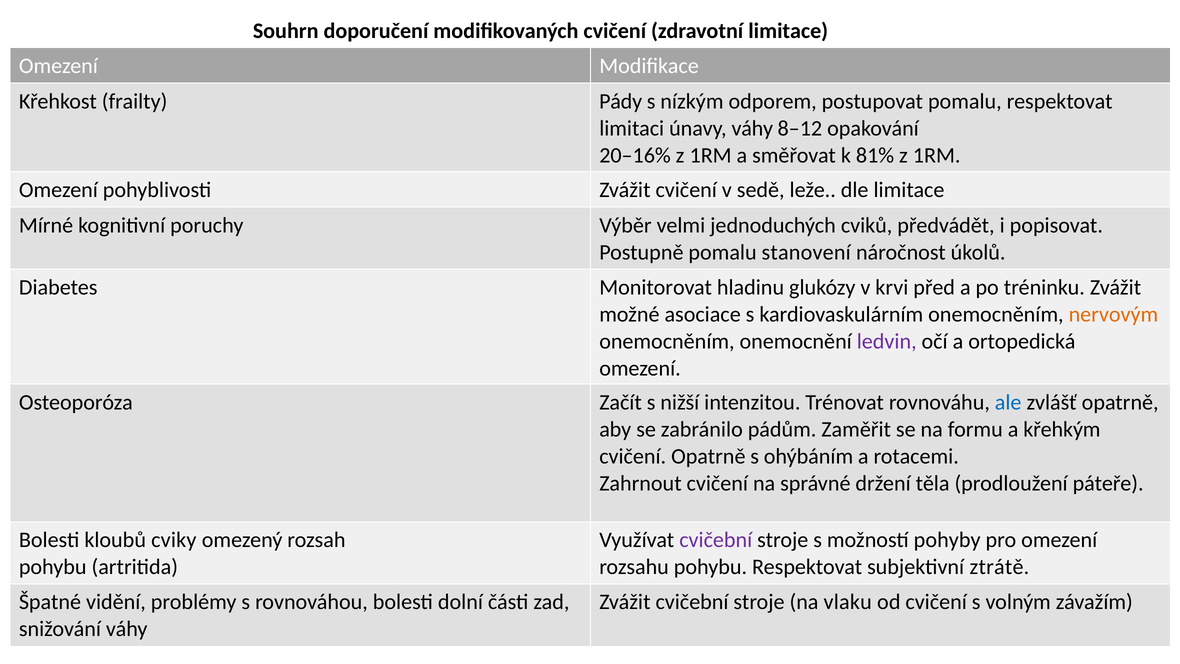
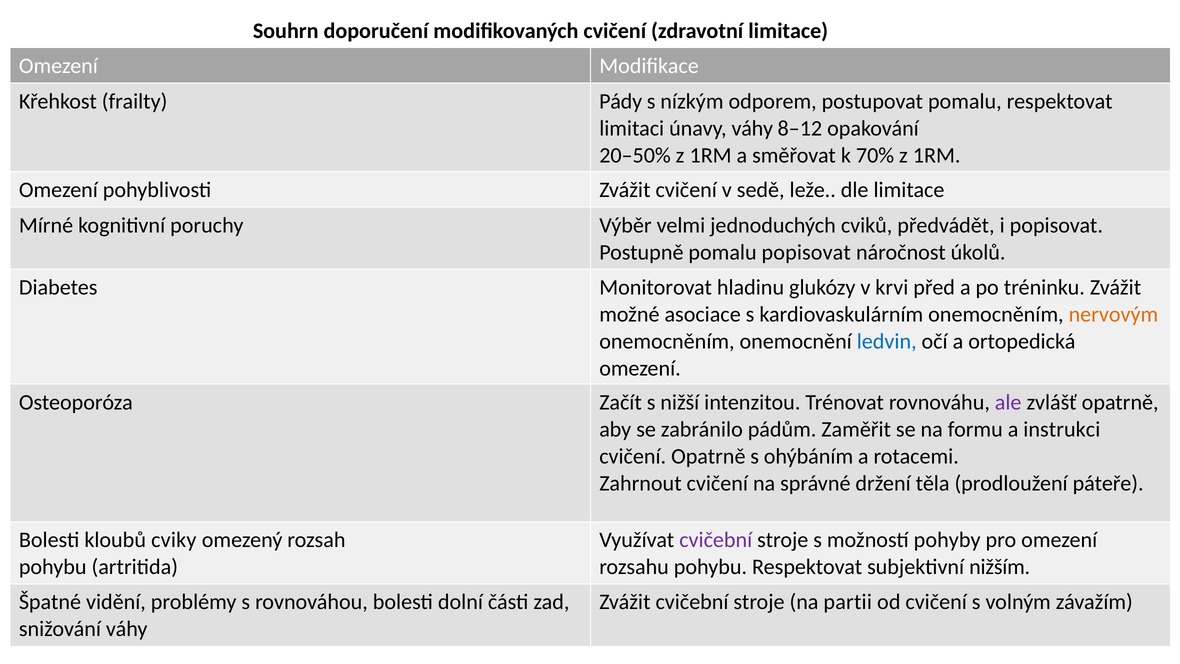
20–16%: 20–16% -> 20–50%
81%: 81% -> 70%
pomalu stanovení: stanovení -> popisovat
ledvin colour: purple -> blue
ale colour: blue -> purple
křehkým: křehkým -> instrukci
ztrátě: ztrátě -> nižším
vlaku: vlaku -> partii
